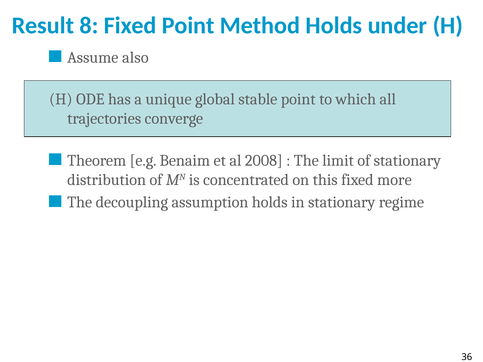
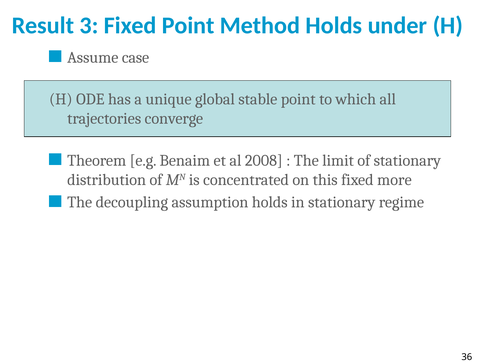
8: 8 -> 3
also: also -> case
